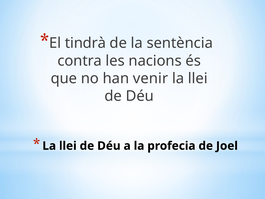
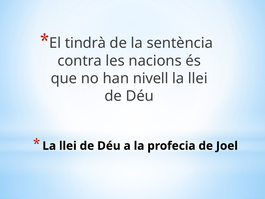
venir: venir -> nivell
